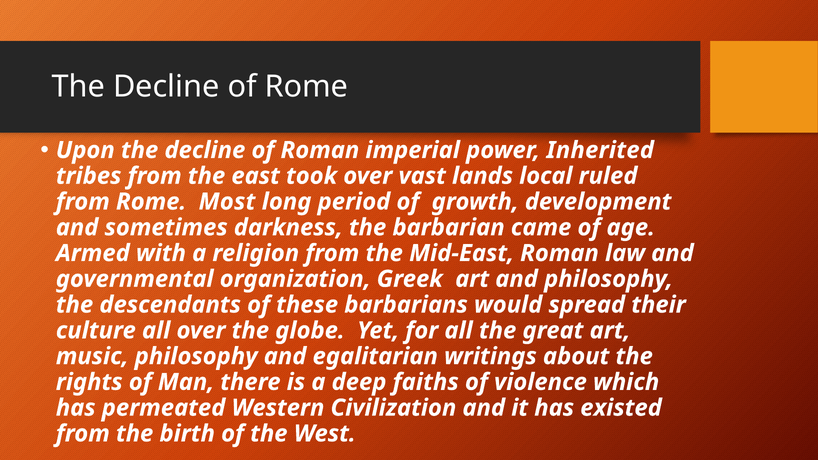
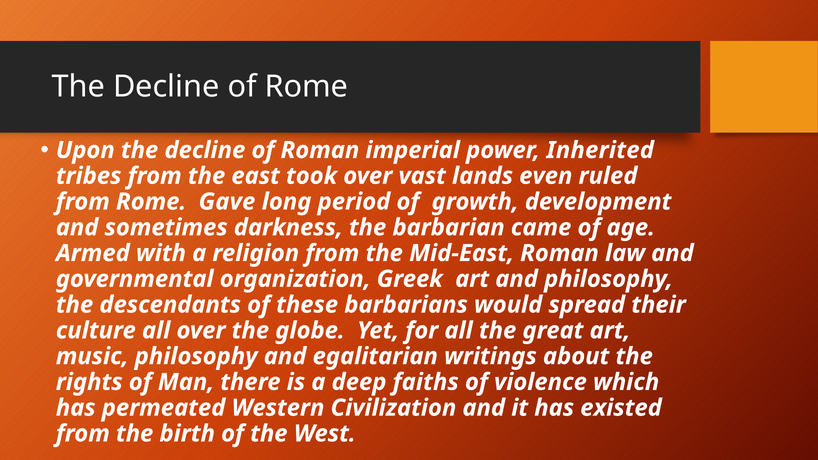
local: local -> even
Most: Most -> Gave
